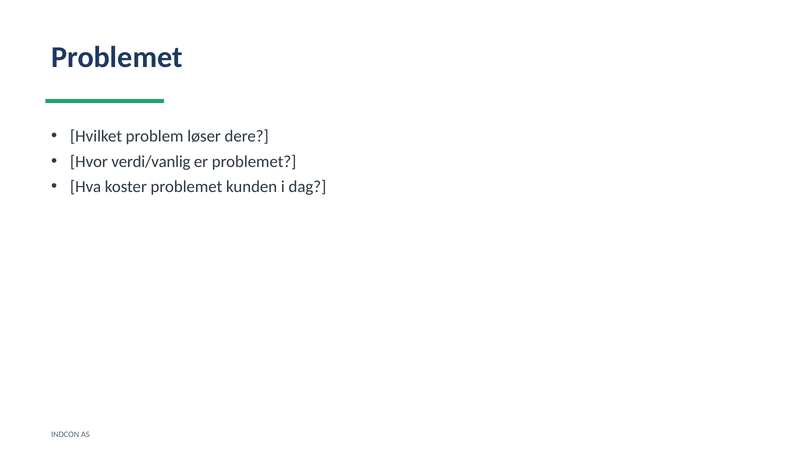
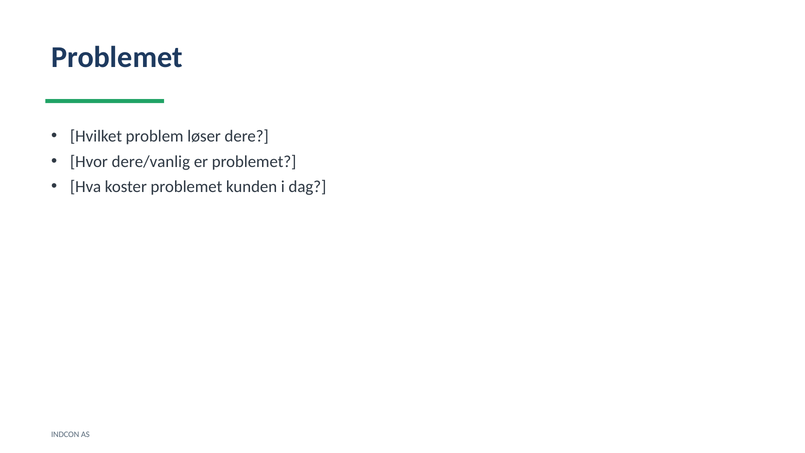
verdi/vanlig: verdi/vanlig -> dere/vanlig
